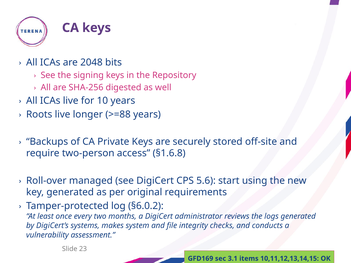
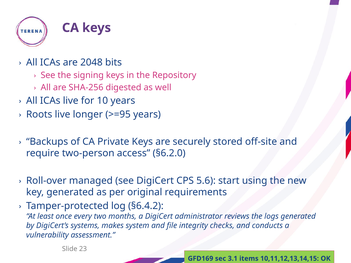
>=88: >=88 -> >=95
§1.6.8: §1.6.8 -> §6.2.0
§6.0.2: §6.0.2 -> §6.4.2
